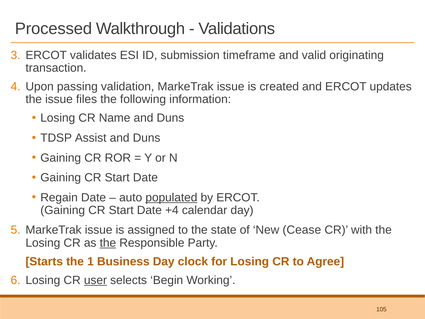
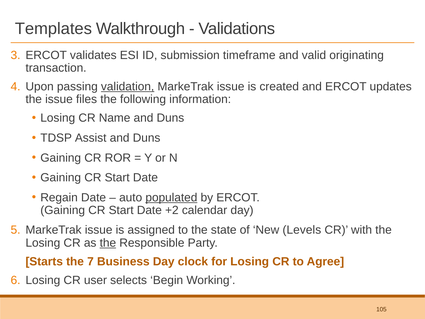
Processed: Processed -> Templates
validation underline: none -> present
+4: +4 -> +2
Cease: Cease -> Levels
1: 1 -> 7
user underline: present -> none
